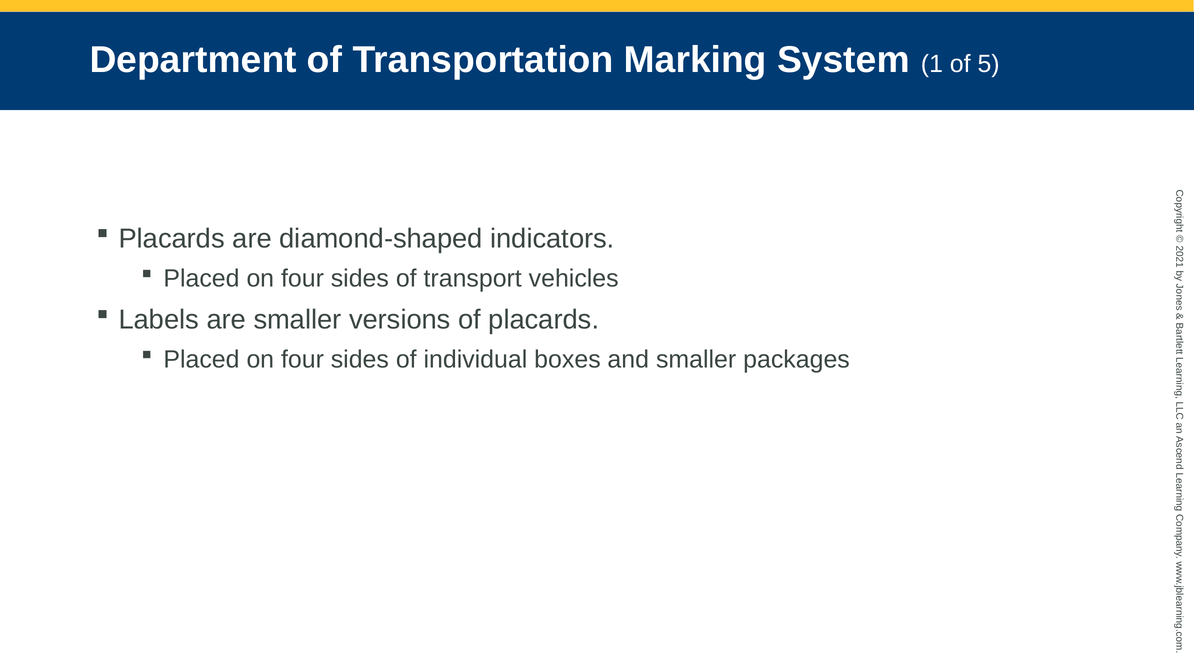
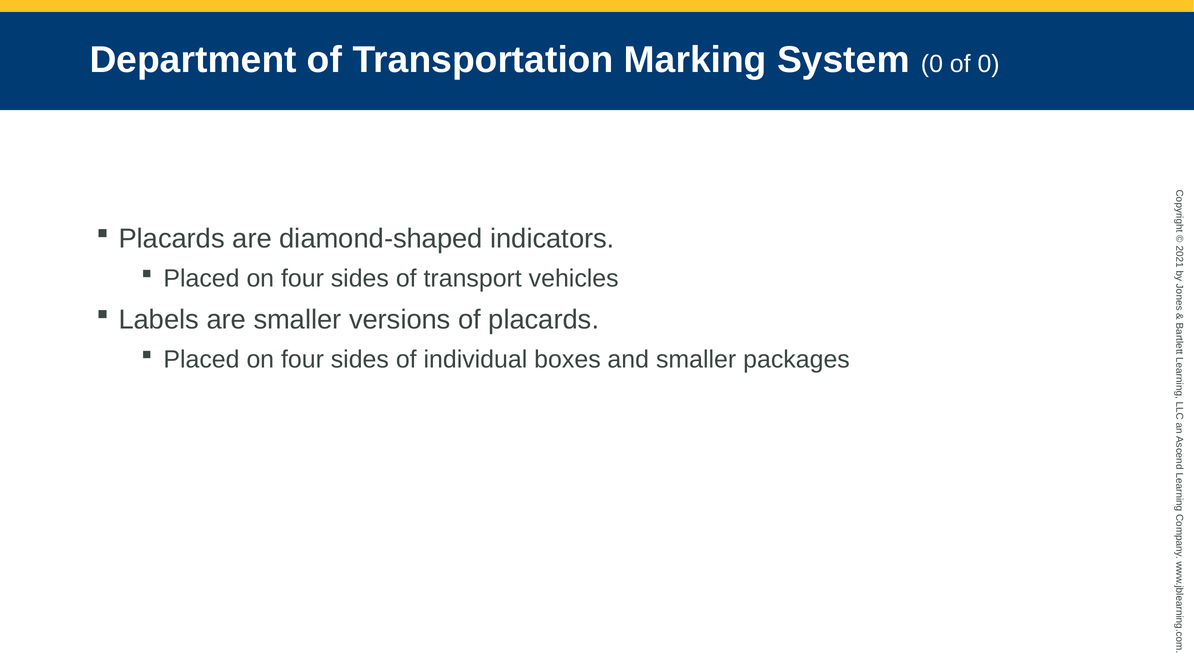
System 1: 1 -> 0
of 5: 5 -> 0
